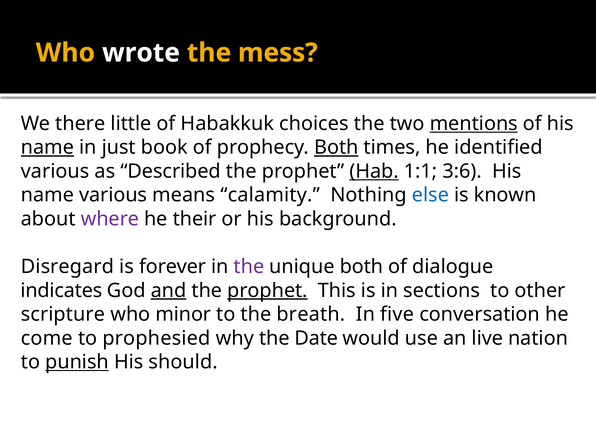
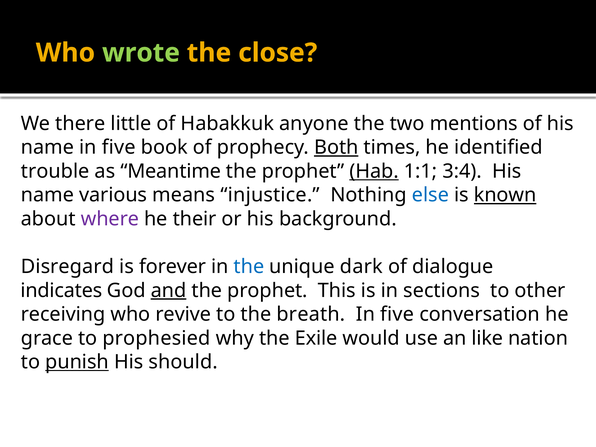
wrote colour: white -> light green
mess: mess -> close
choices: choices -> anyone
mentions underline: present -> none
name at (47, 147) underline: present -> none
just at (119, 147): just -> five
various at (55, 171): various -> trouble
Described: Described -> Meantime
3:6: 3:6 -> 3:4
calamity: calamity -> injustice
known underline: none -> present
the at (249, 267) colour: purple -> blue
unique both: both -> dark
prophet at (267, 290) underline: present -> none
scripture: scripture -> receiving
minor: minor -> revive
come: come -> grace
Date: Date -> Exile
live: live -> like
